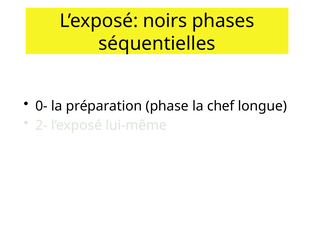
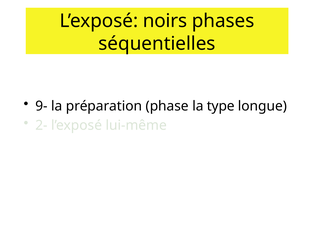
0-: 0- -> 9-
chef: chef -> type
